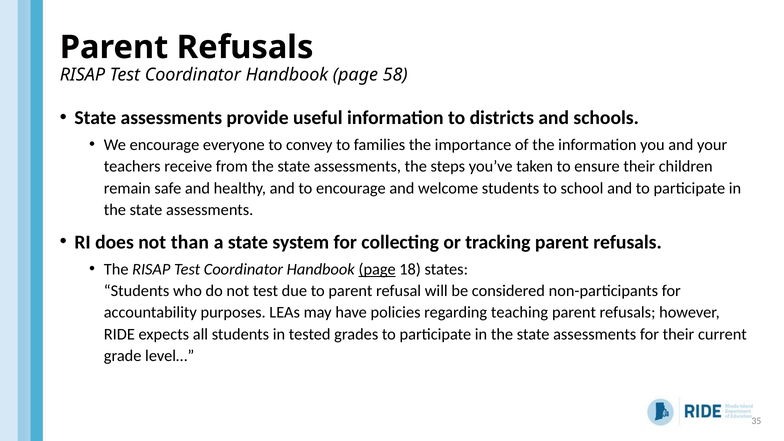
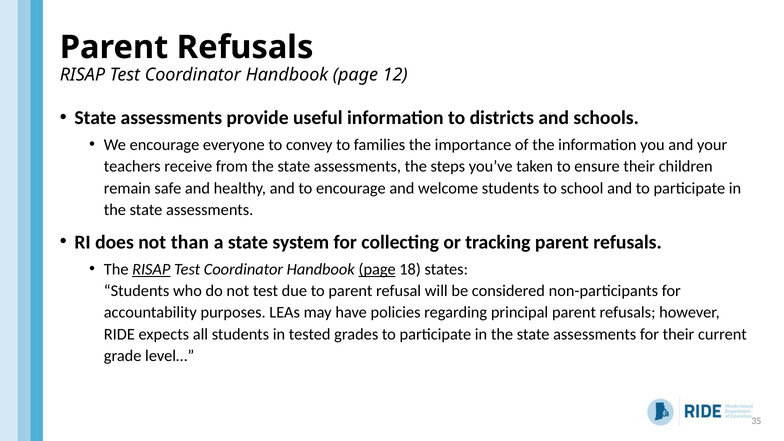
58: 58 -> 12
RISAP at (151, 269) underline: none -> present
teaching: teaching -> principal
